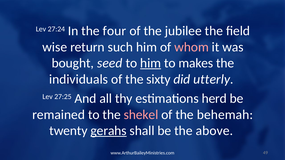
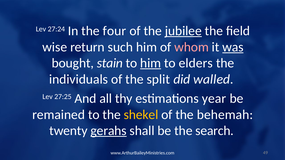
jubilee underline: none -> present
was underline: none -> present
seed: seed -> stain
makes: makes -> elders
sixty: sixty -> split
utterly: utterly -> walled
herd: herd -> year
shekel colour: pink -> yellow
above: above -> search
